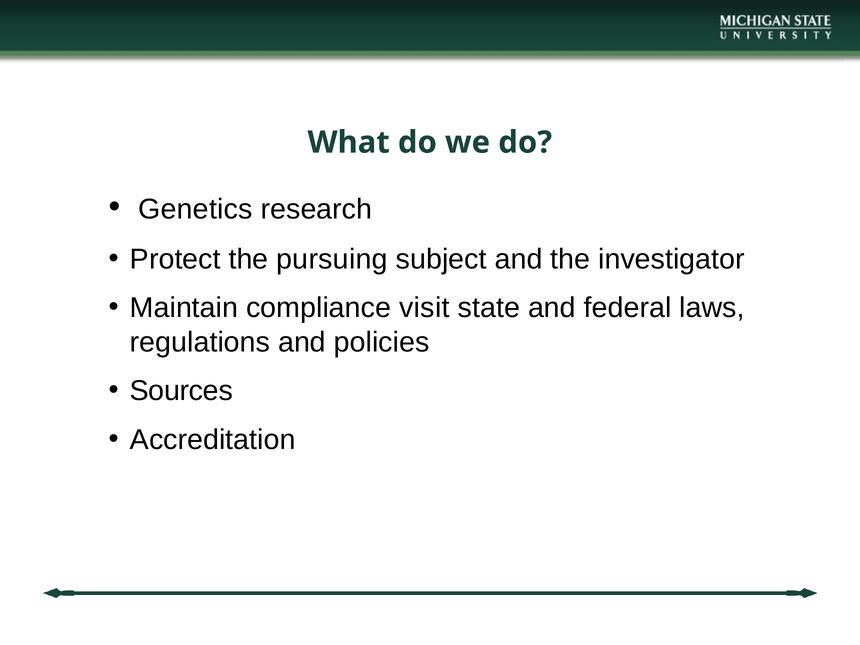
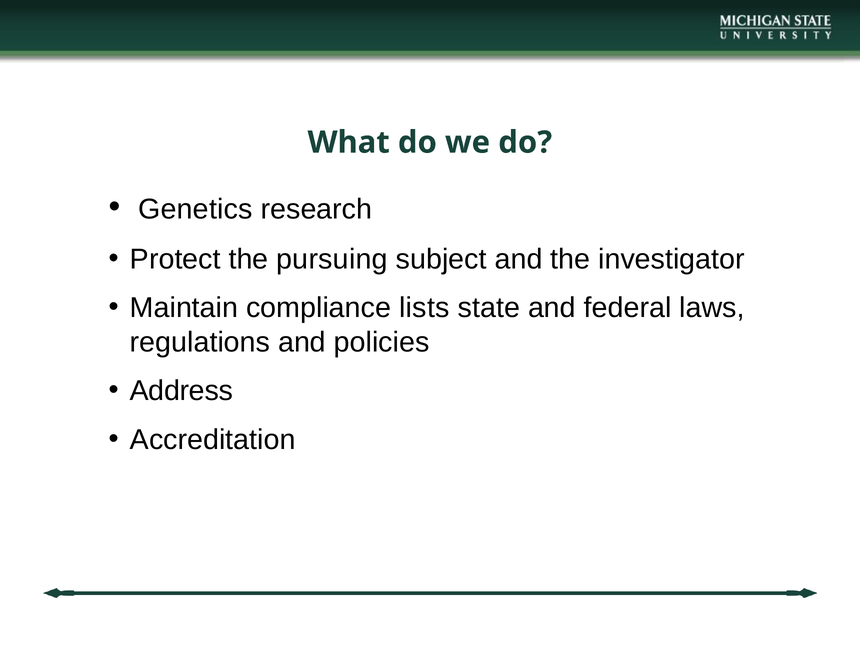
visit: visit -> lists
Sources: Sources -> Address
